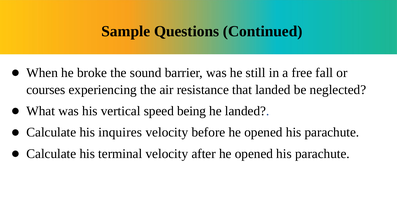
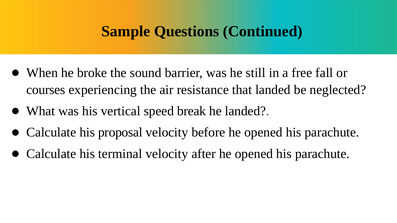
being: being -> break
inquires: inquires -> proposal
